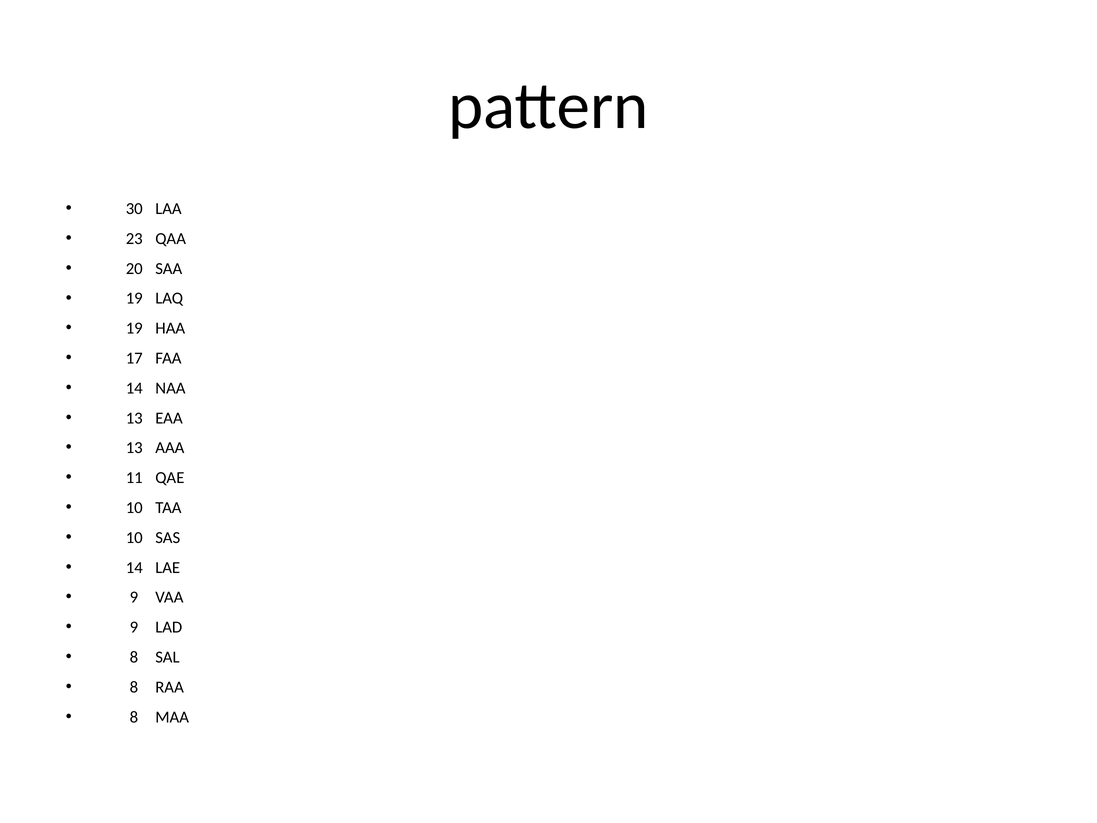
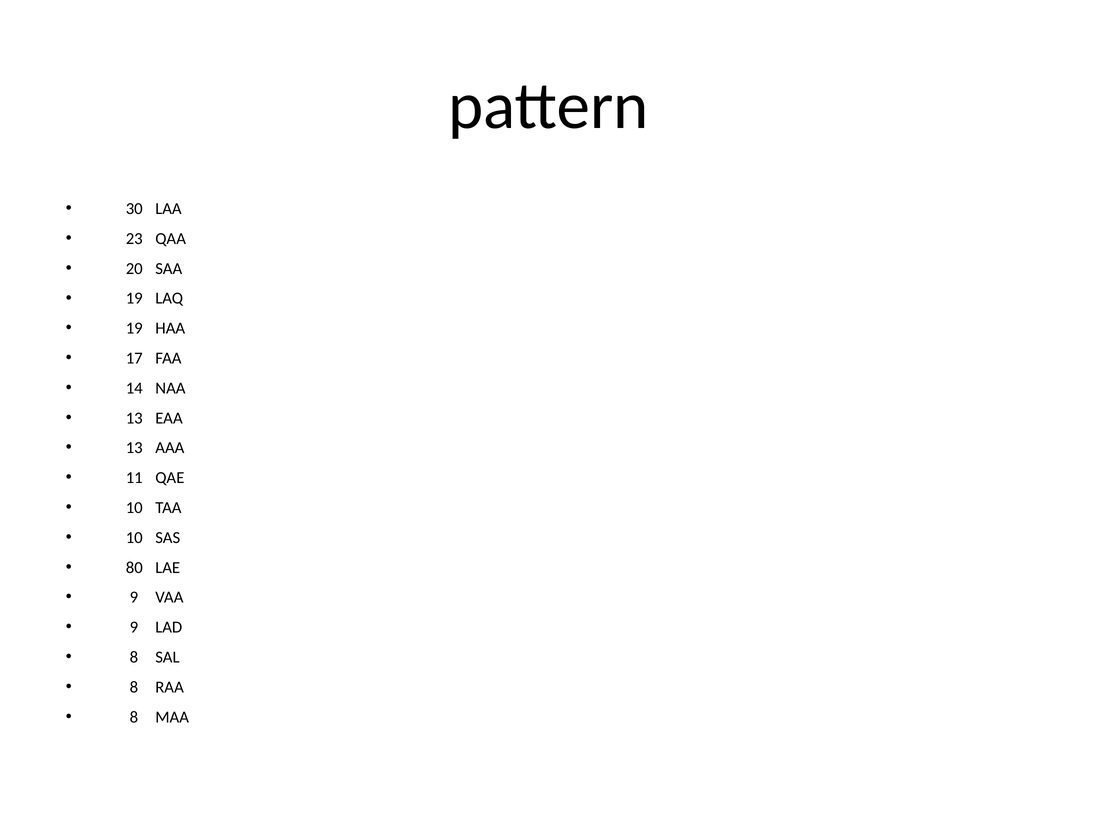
14 at (134, 567): 14 -> 80
